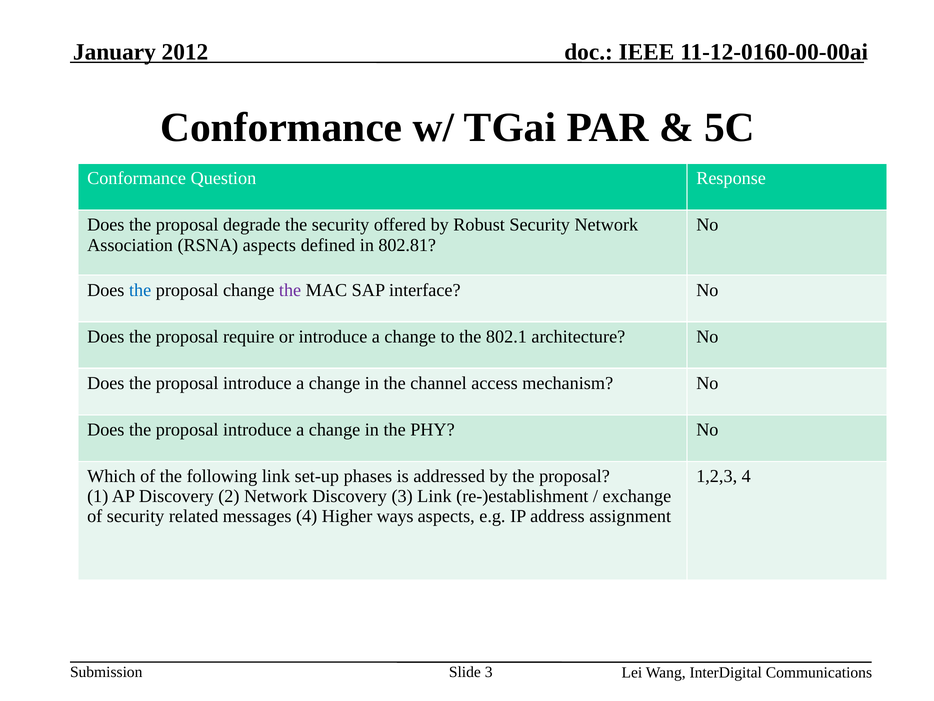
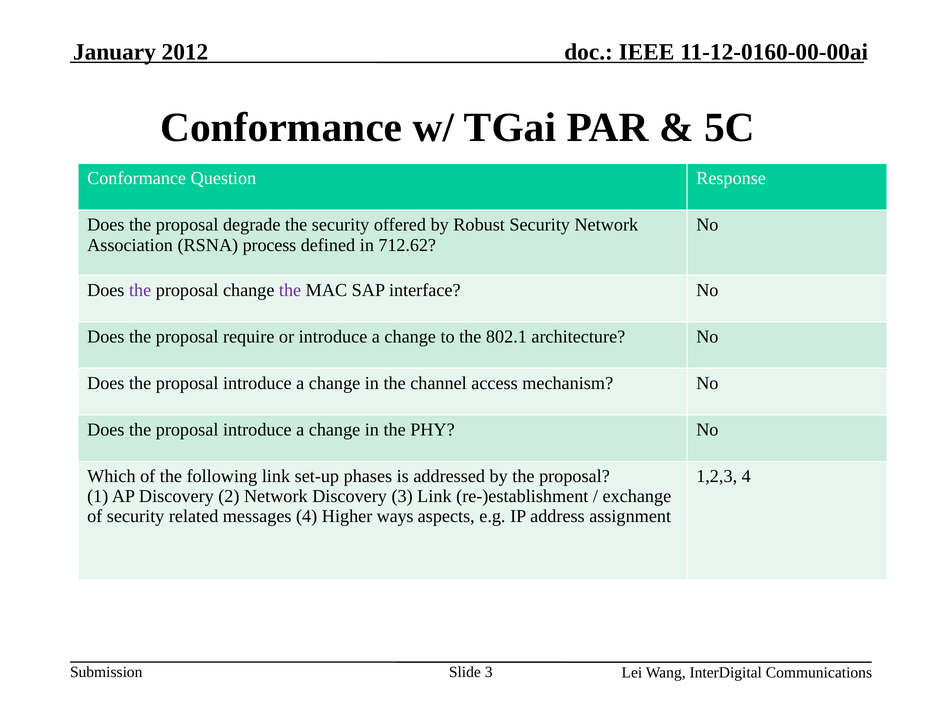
RSNA aspects: aspects -> process
802.81: 802.81 -> 712.62
the at (140, 290) colour: blue -> purple
